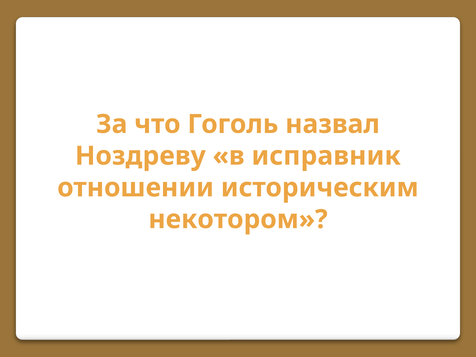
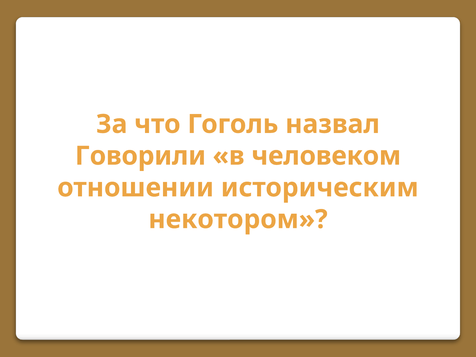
Ноздреву: Ноздреву -> Говорили
исправник: исправник -> человеком
